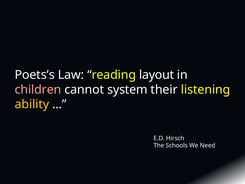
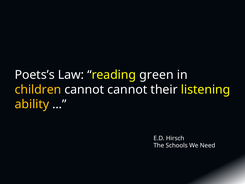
layout: layout -> green
children colour: pink -> yellow
cannot system: system -> cannot
